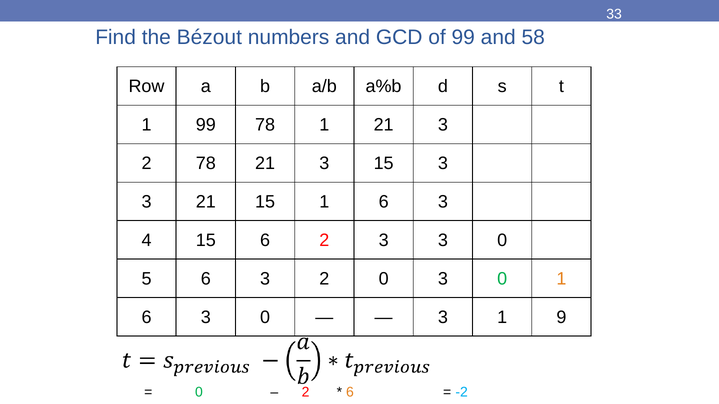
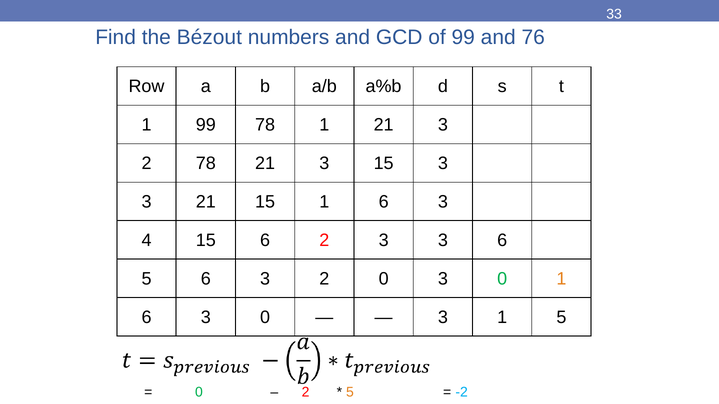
58: 58 -> 76
3 3 0: 0 -> 6
1 9: 9 -> 5
6 at (350, 392): 6 -> 5
